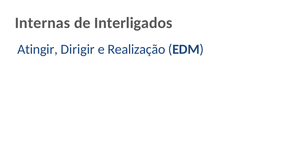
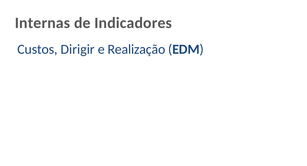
Interligados: Interligados -> Indicadores
Atingir: Atingir -> Custos
